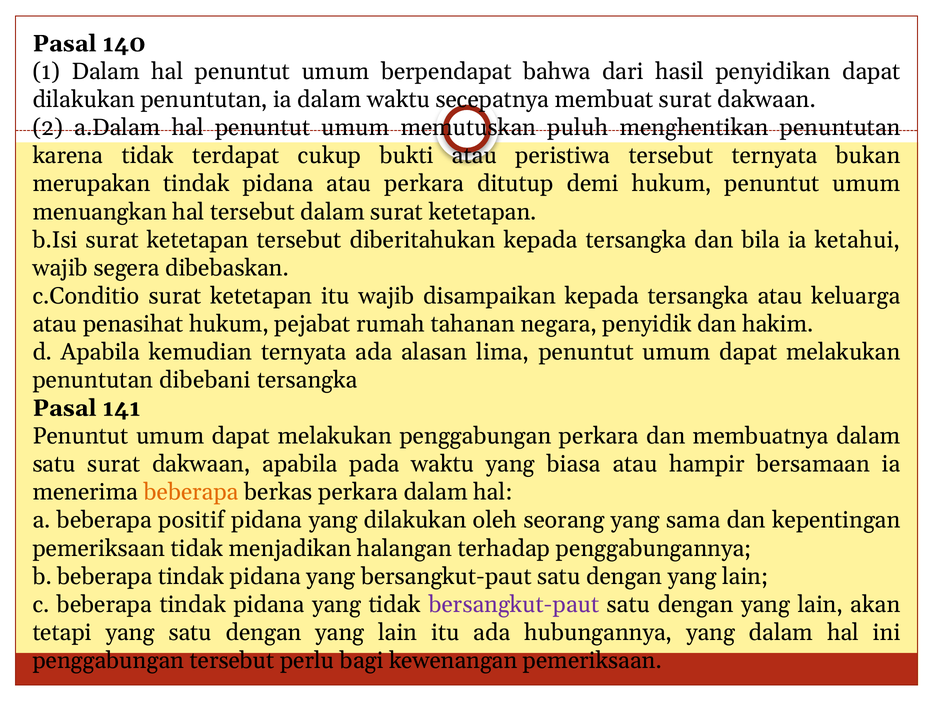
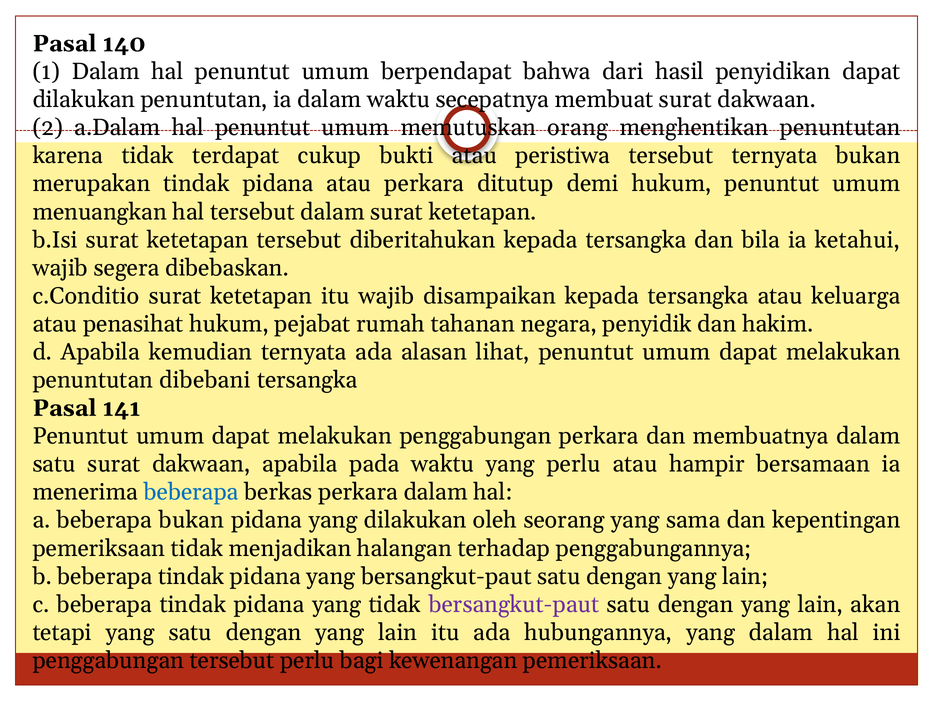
puluh: puluh -> orang
lima: lima -> lihat
yang biasa: biasa -> perlu
beberapa at (191, 492) colour: orange -> blue
beberapa positif: positif -> bukan
